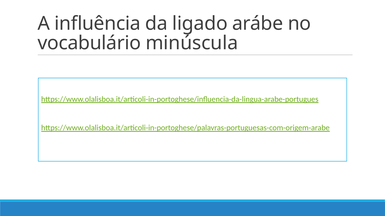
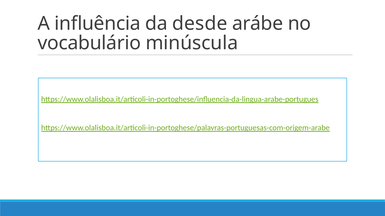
ligado: ligado -> desde
